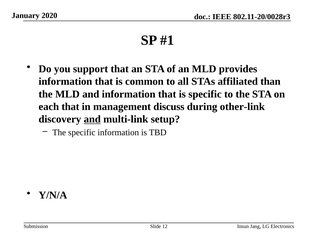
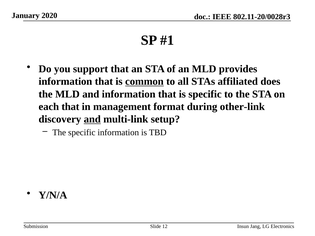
common underline: none -> present
than: than -> does
discuss: discuss -> format
